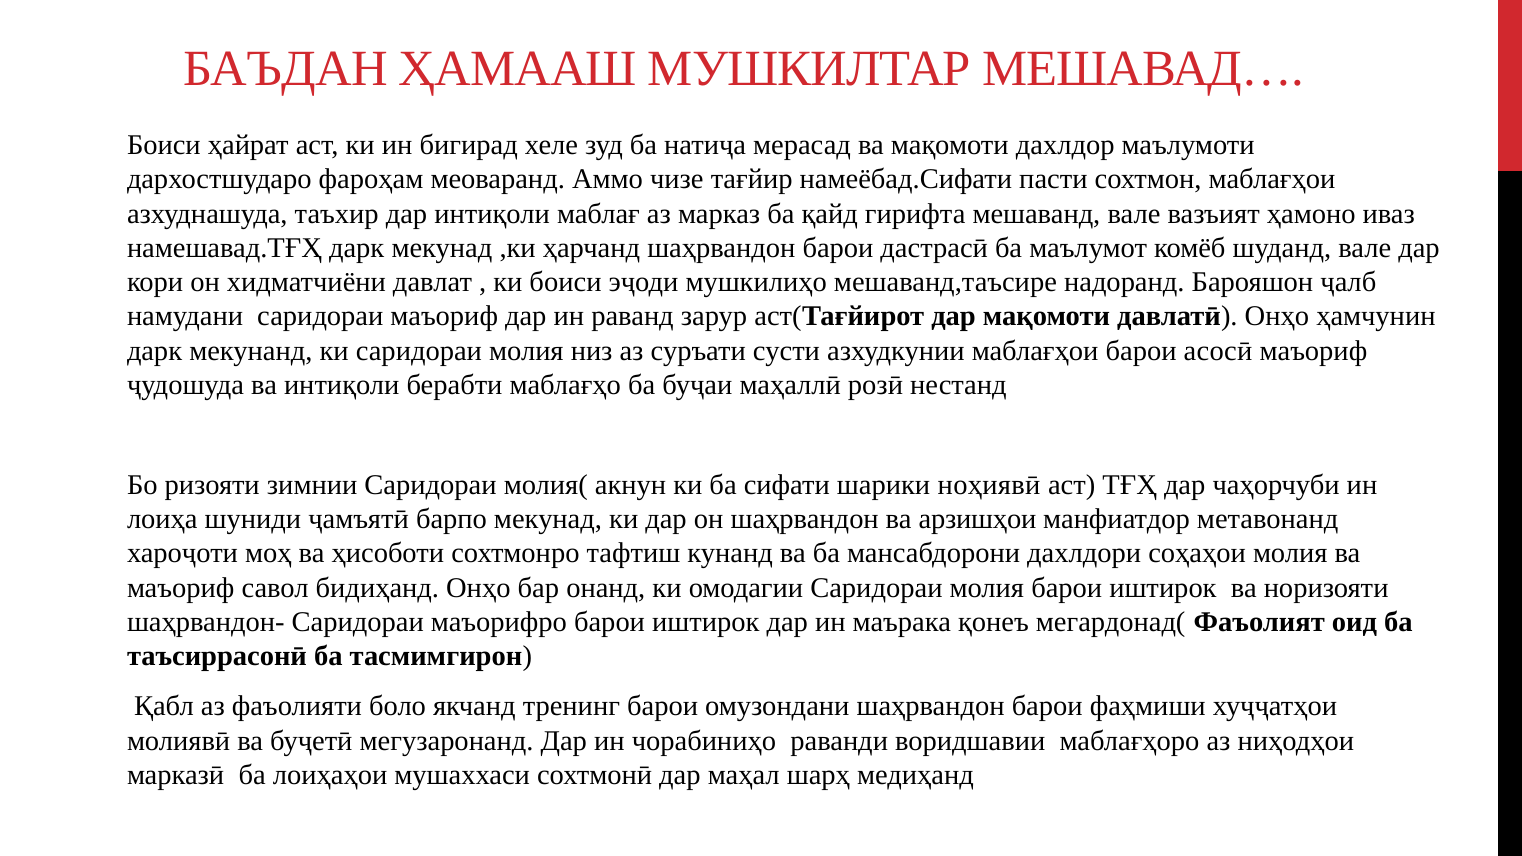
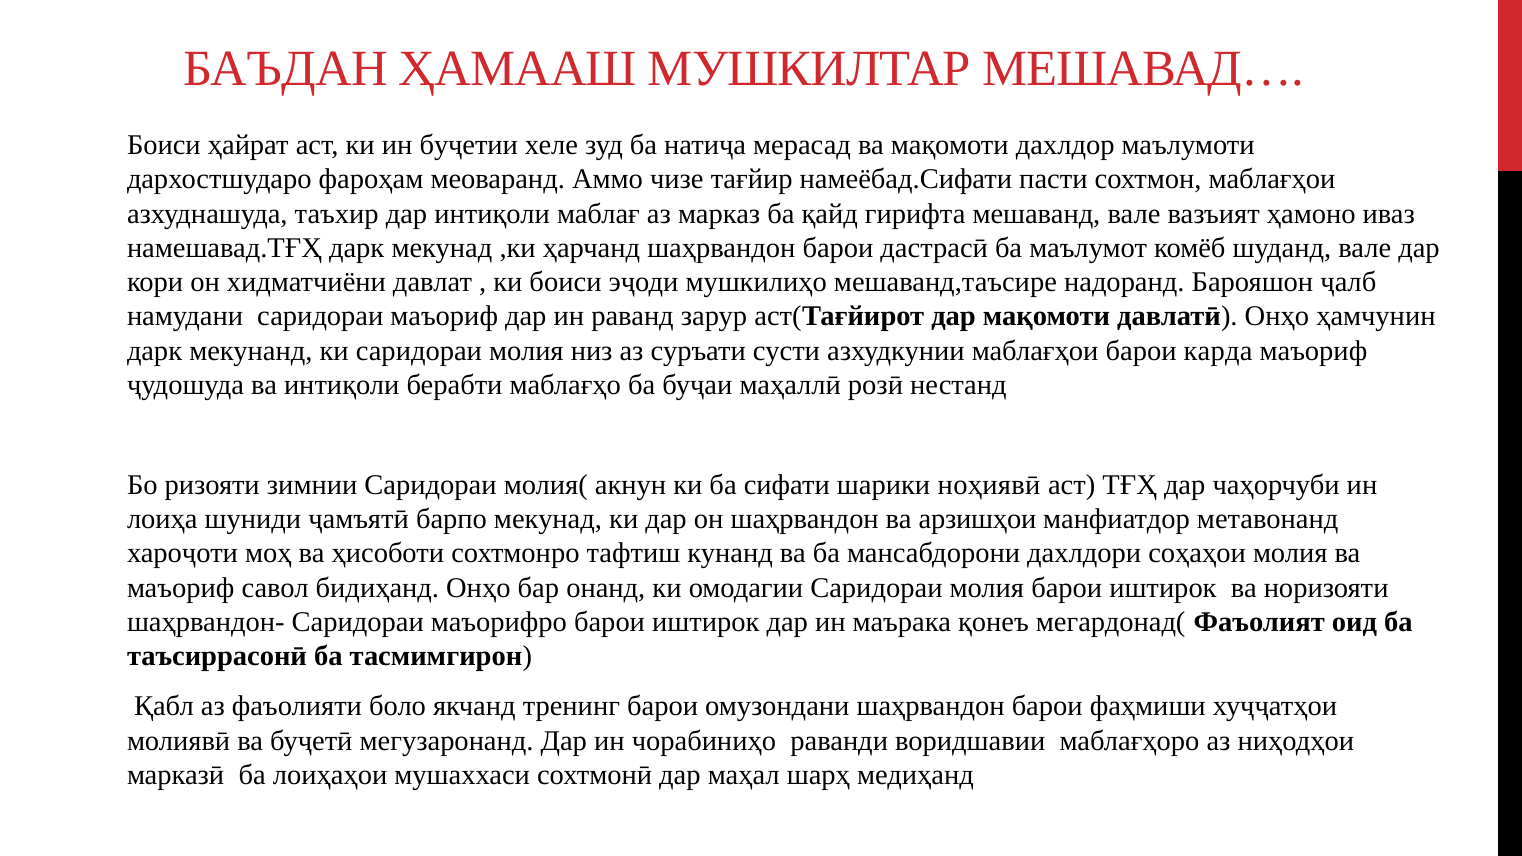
бигирад: бигирад -> буҷетии
асосӣ: асосӣ -> карда
